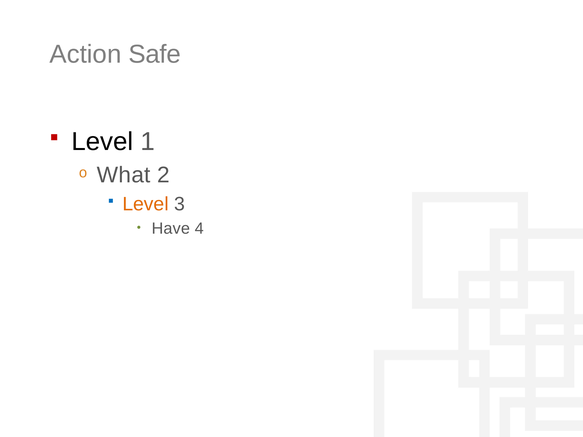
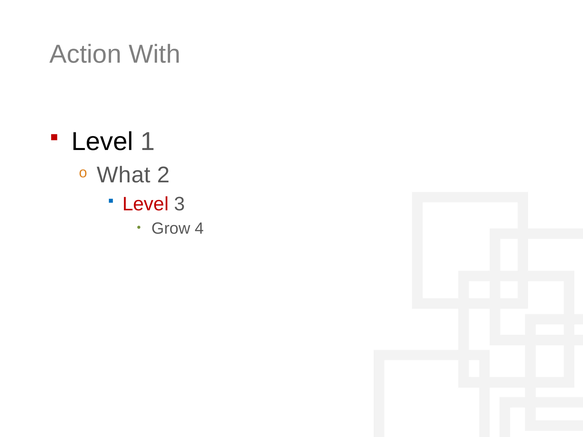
Safe: Safe -> With
Level at (146, 204) colour: orange -> red
Have: Have -> Grow
